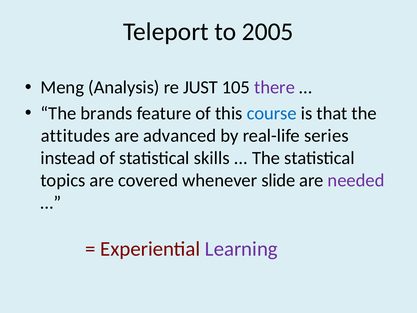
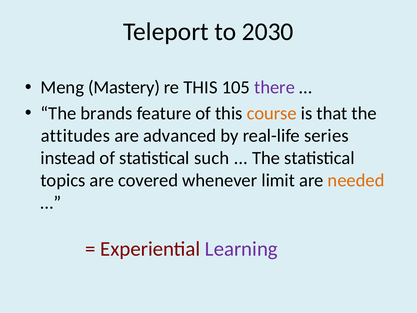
2005: 2005 -> 2030
Analysis: Analysis -> Mastery
re JUST: JUST -> THIS
course colour: blue -> orange
skills: skills -> such
slide: slide -> limit
needed colour: purple -> orange
